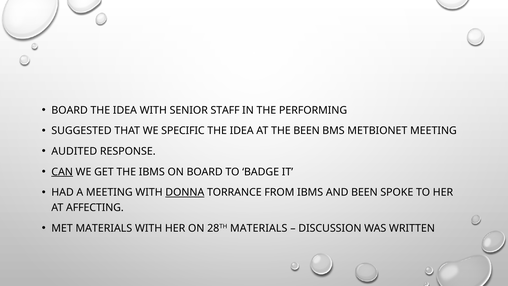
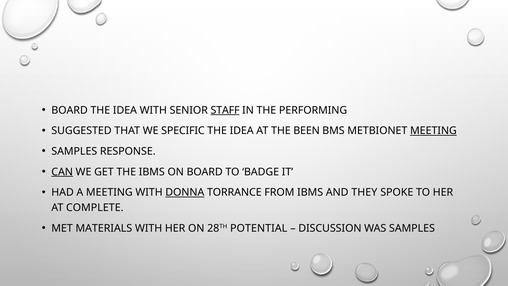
STAFF underline: none -> present
MEETING at (433, 131) underline: none -> present
AUDITED at (74, 151): AUDITED -> SAMPLES
AND BEEN: BEEN -> THEY
AFFECTING: AFFECTING -> COMPLETE
28TH MATERIALS: MATERIALS -> POTENTIAL
WAS WRITTEN: WRITTEN -> SAMPLES
